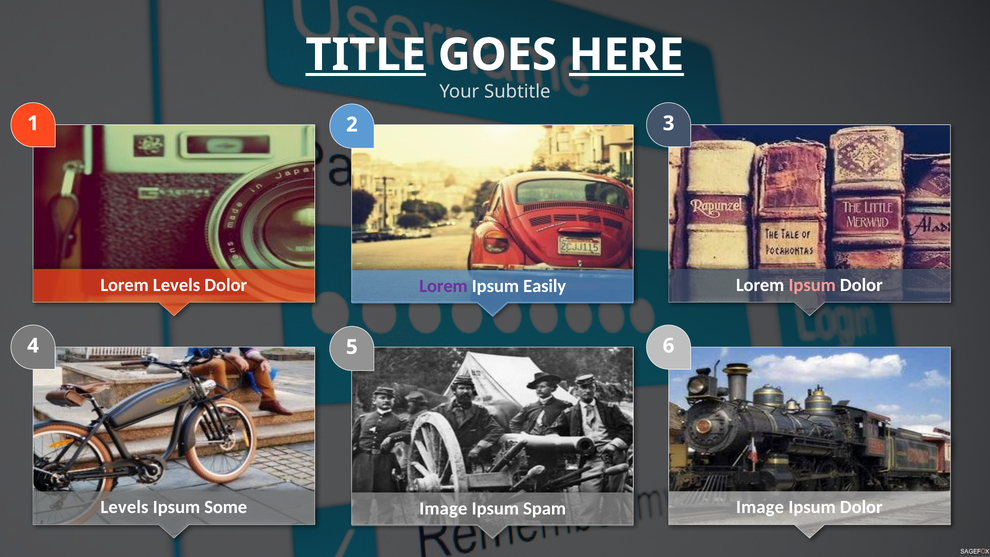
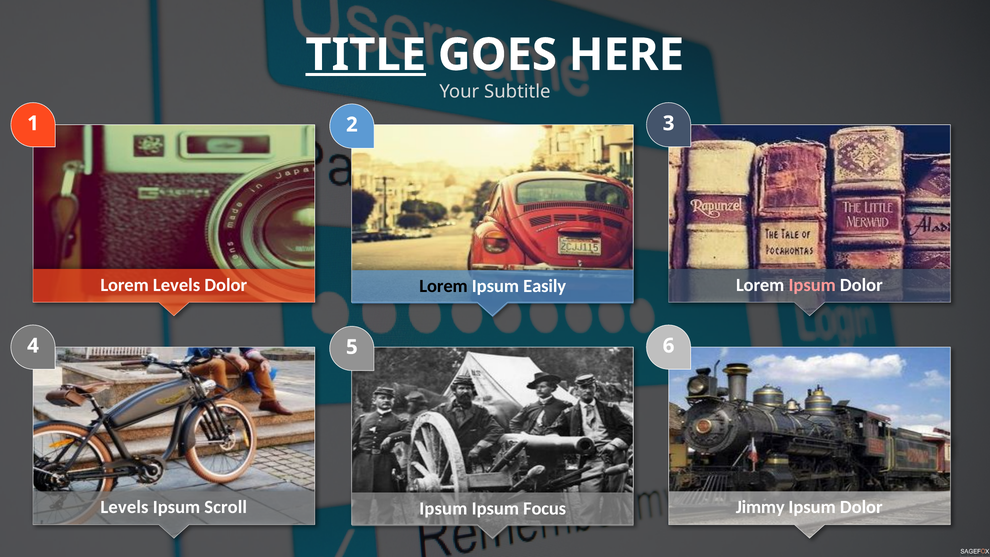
HERE underline: present -> none
Lorem at (444, 286) colour: purple -> black
Some: Some -> Scroll
Image at (760, 507): Image -> Jimmy
Image at (443, 509): Image -> Ipsum
Spam: Spam -> Focus
